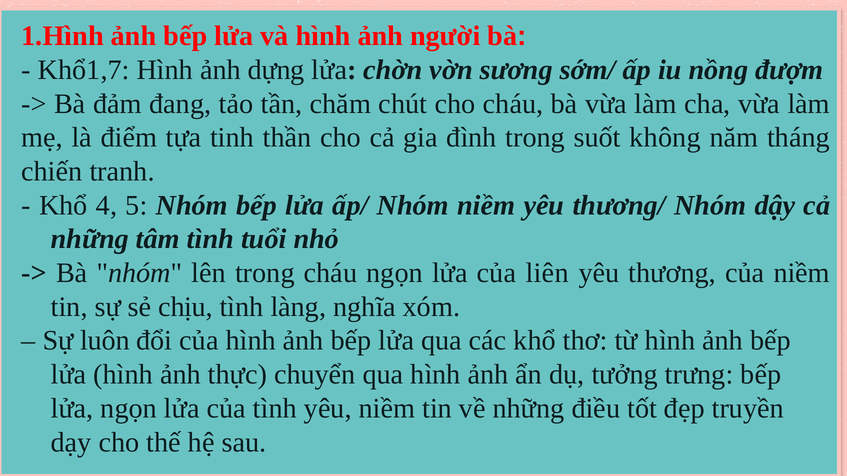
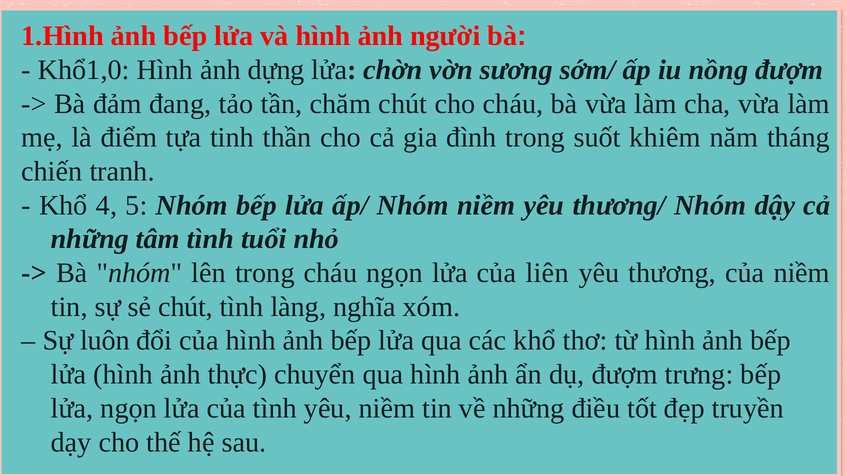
Khổ1,7: Khổ1,7 -> Khổ1,0
không: không -> khiêm
sẻ chịu: chịu -> chút
dụ tưởng: tưởng -> đượm
